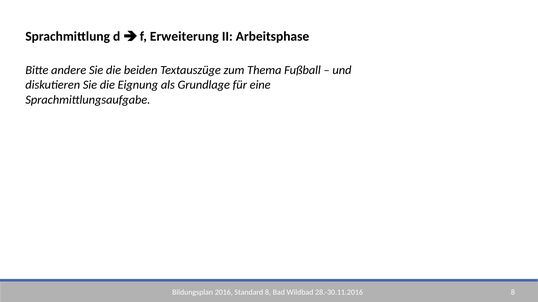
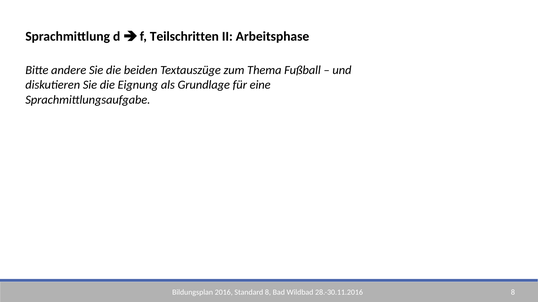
Erweiterung: Erweiterung -> Teilschritten
